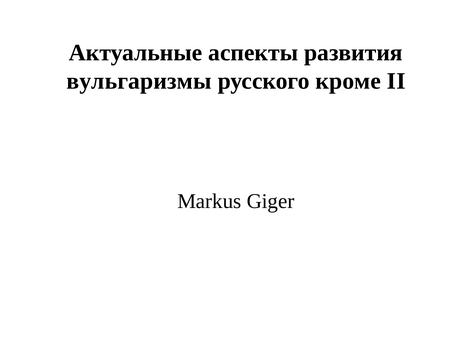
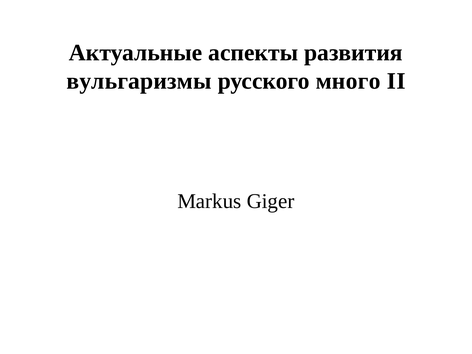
кроме: кроме -> много
